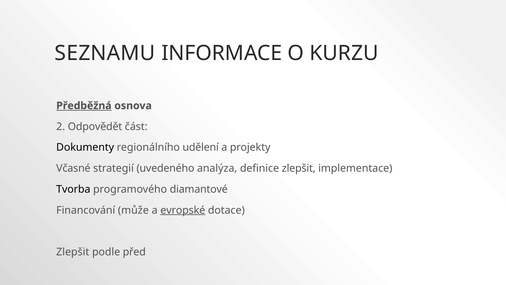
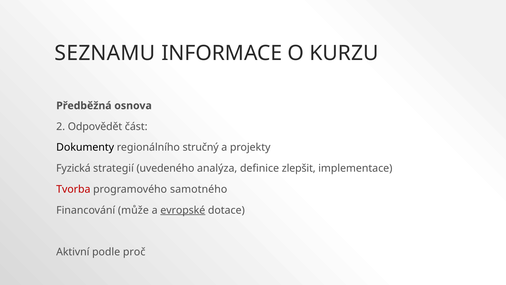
Předběžná underline: present -> none
udělení: udělení -> stručný
Včasné: Včasné -> Fyzická
Tvorba colour: black -> red
diamantové: diamantové -> samotného
Zlepšit at (73, 252): Zlepšit -> Aktivní
před: před -> proč
